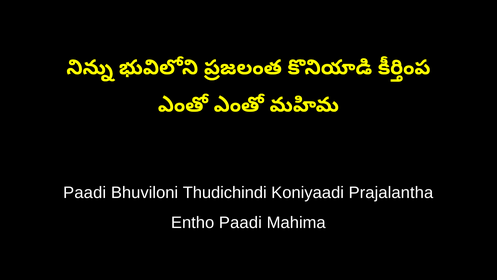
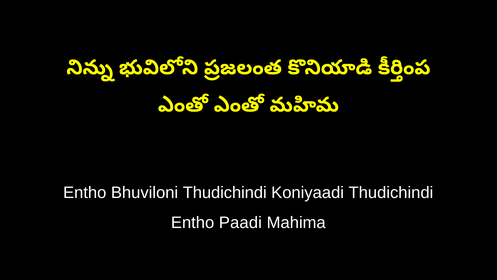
Paadi at (85, 192): Paadi -> Entho
Koniyaadi Prajalantha: Prajalantha -> Thudichindi
